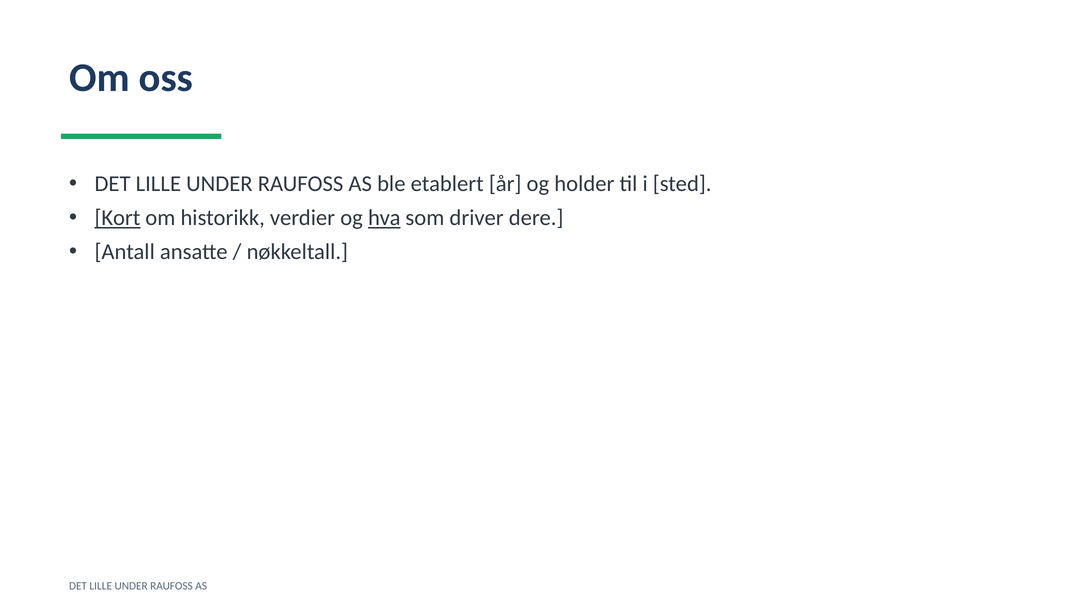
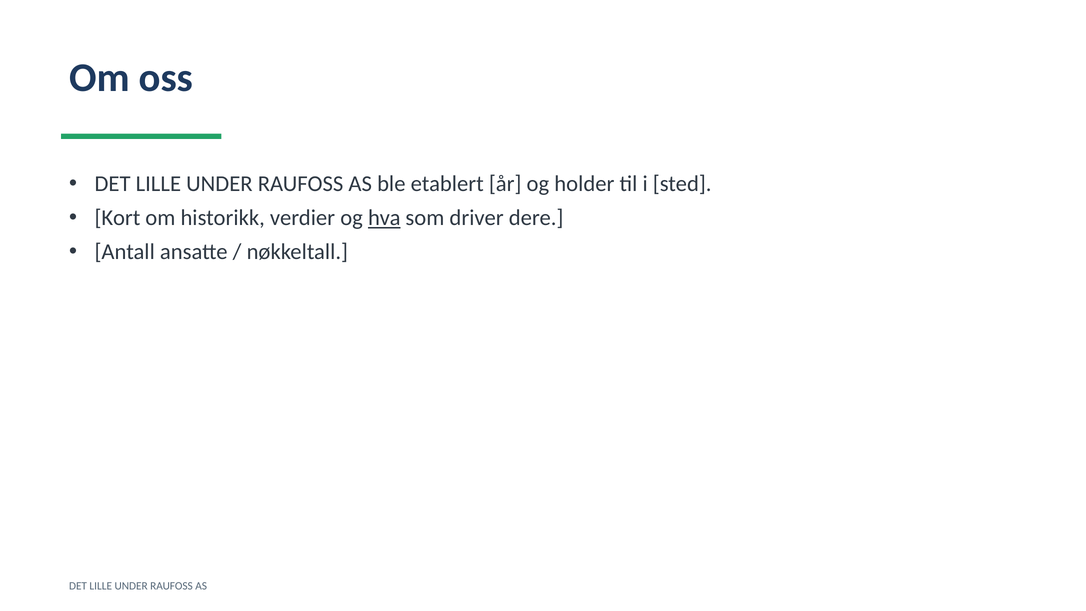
Kort underline: present -> none
